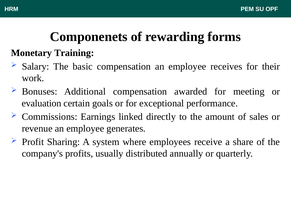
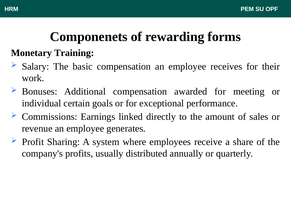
evaluation: evaluation -> individual
